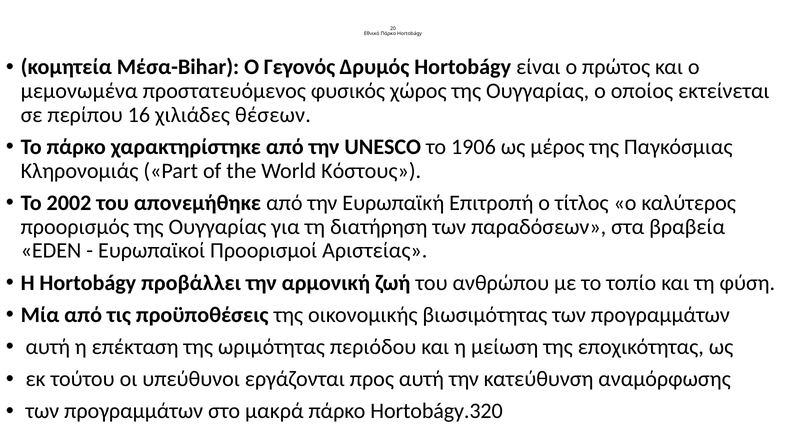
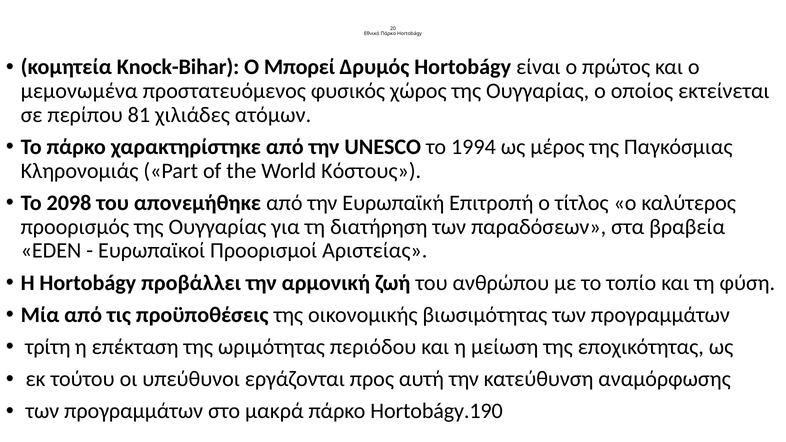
Μέσα-Bihar: Μέσα-Bihar -> Knock-Bihar
Γεγονός: Γεγονός -> Μπορεί
16: 16 -> 81
θέσεων: θέσεων -> ατόμων
1906: 1906 -> 1994
2002: 2002 -> 2098
αυτή at (48, 347): αυτή -> τρίτη
Hortobágy.320: Hortobágy.320 -> Hortobágy.190
